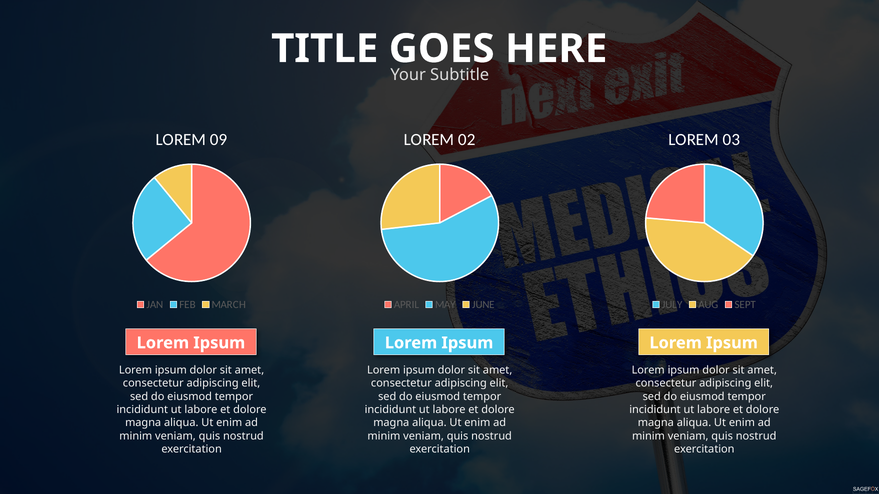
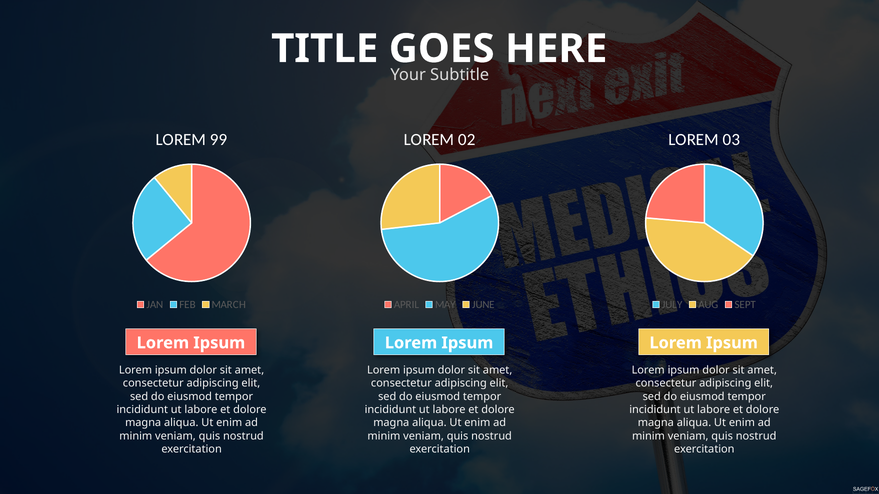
09: 09 -> 99
